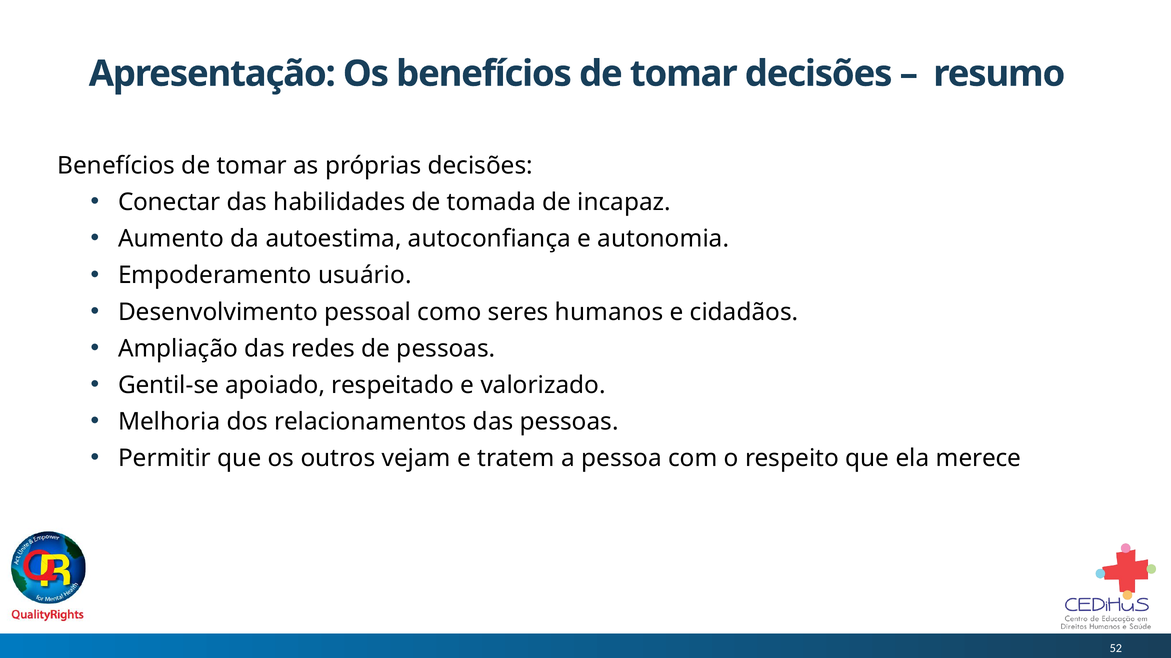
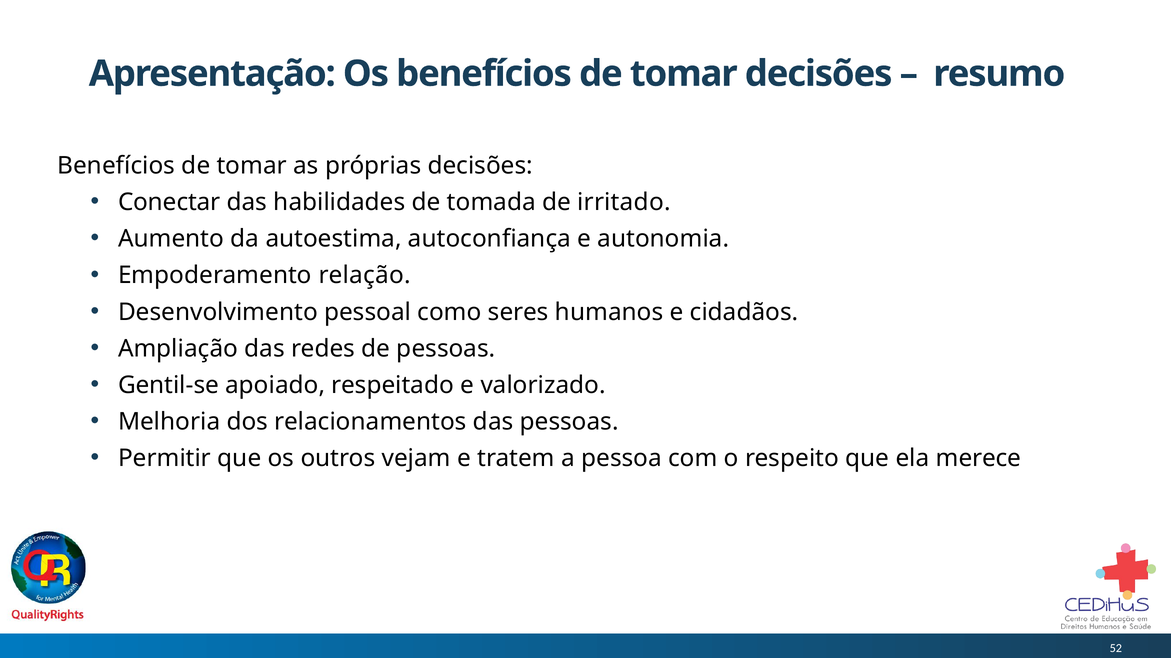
incapaz: incapaz -> irritado
usuário: usuário -> relação
